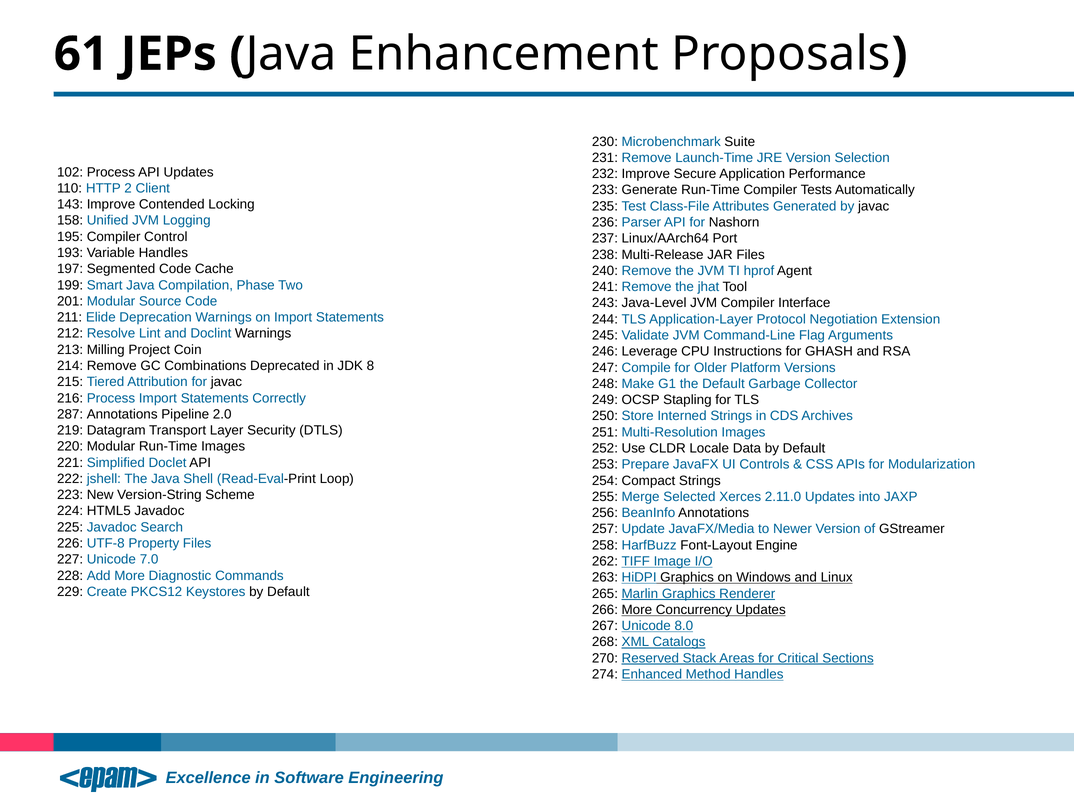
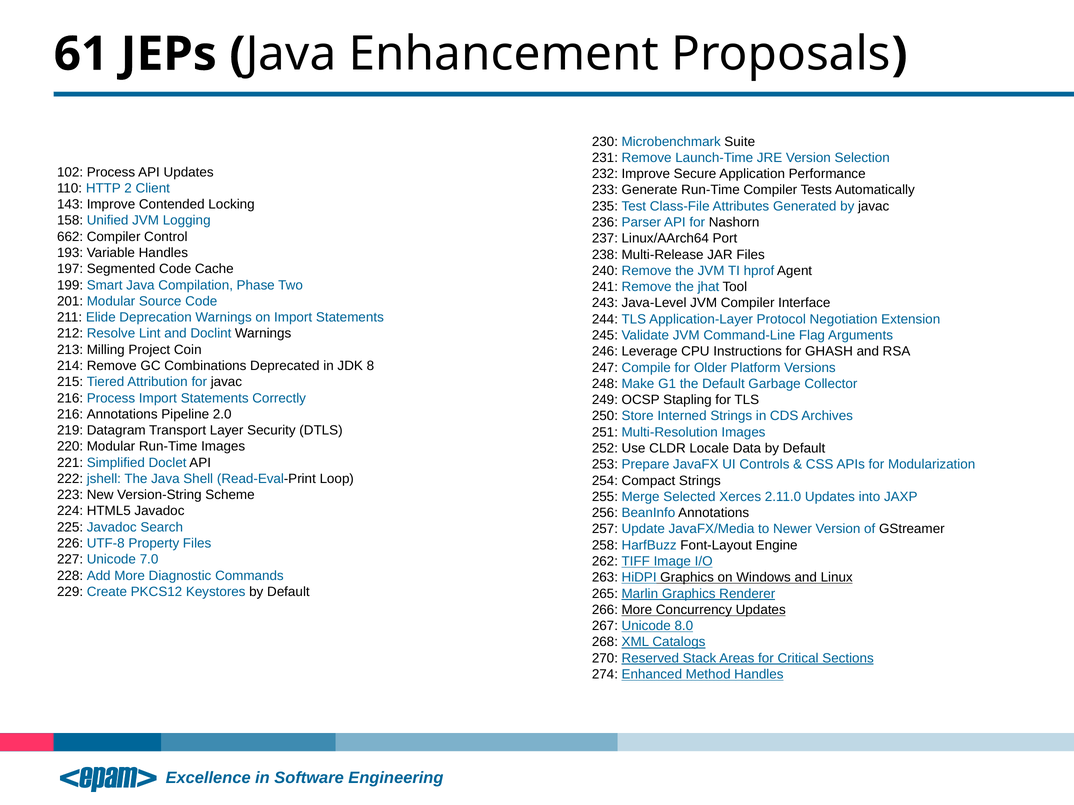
195: 195 -> 662
287 at (70, 414): 287 -> 216
